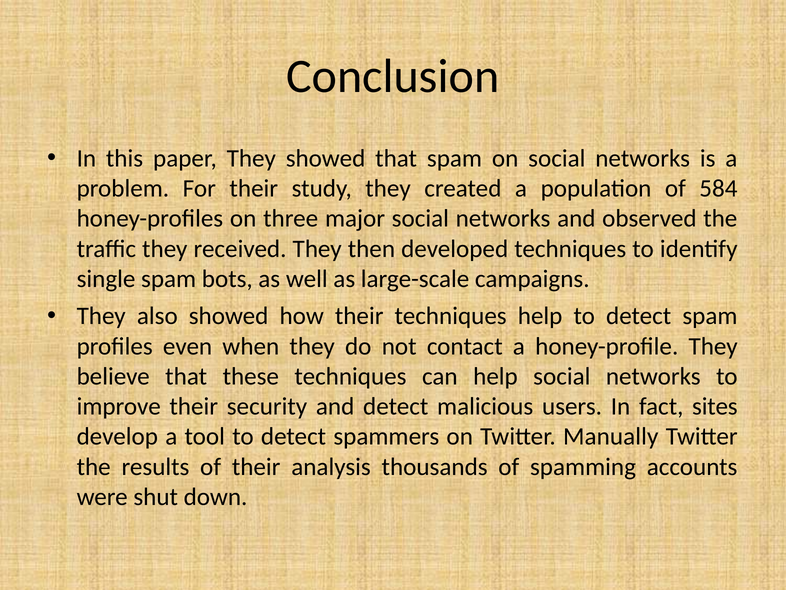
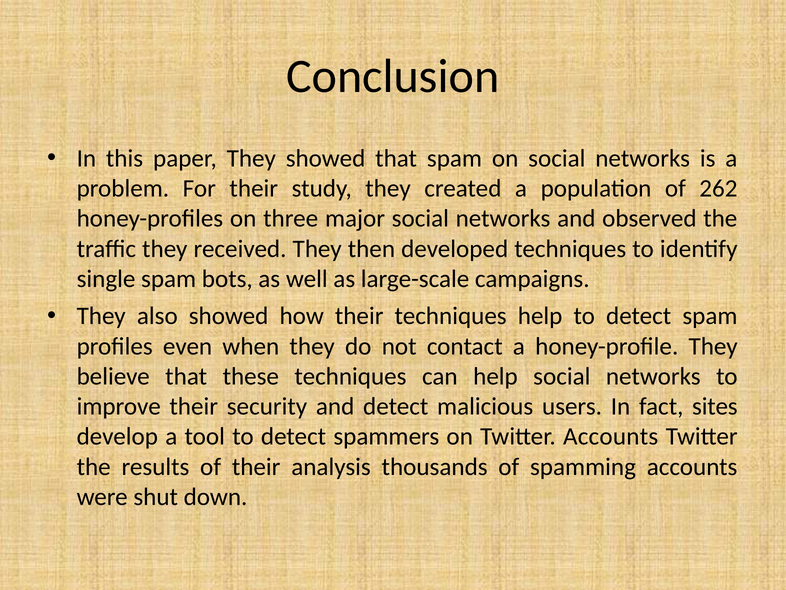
584: 584 -> 262
Twitter Manually: Manually -> Accounts
